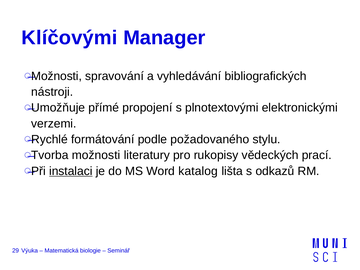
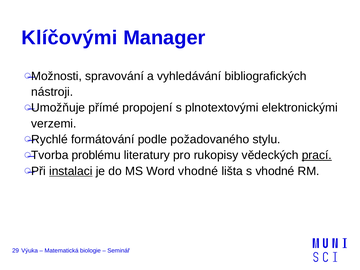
Tvorba možnosti: možnosti -> problému
prací underline: none -> present
Word katalog: katalog -> vhodné
s odkazů: odkazů -> vhodné
